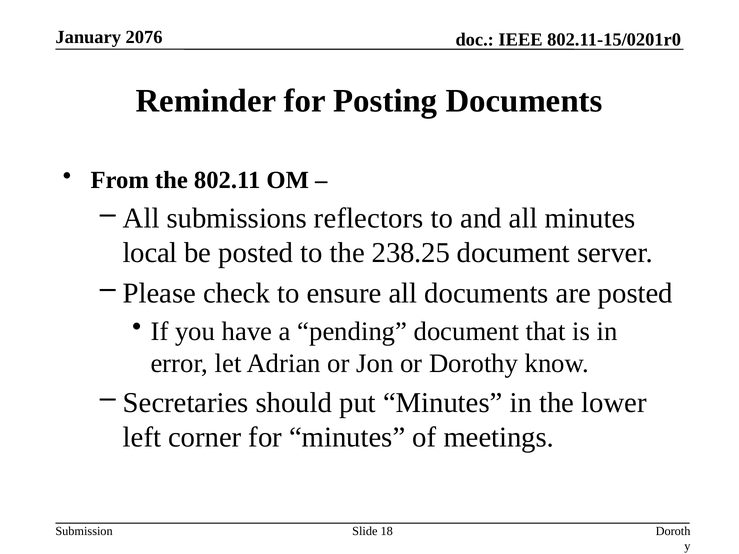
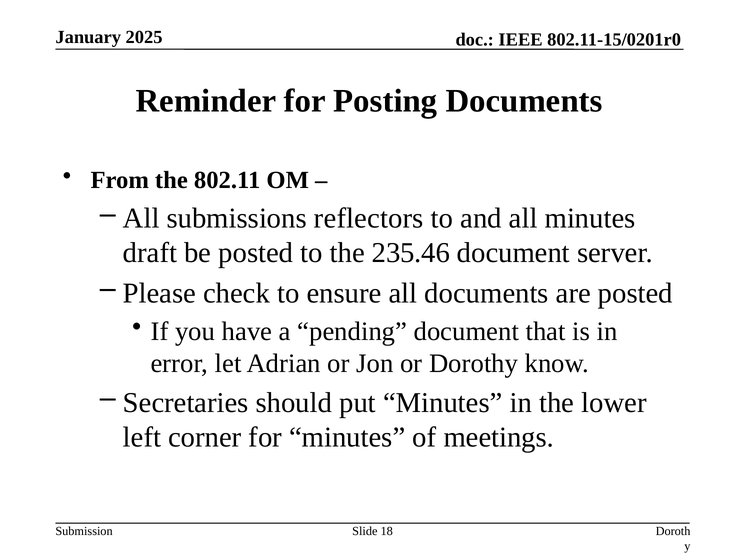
2076: 2076 -> 2025
local: local -> draft
238.25: 238.25 -> 235.46
